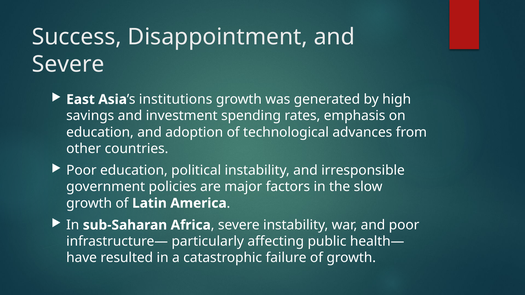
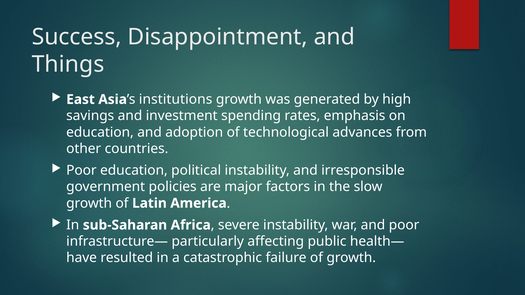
Severe at (68, 64): Severe -> Things
